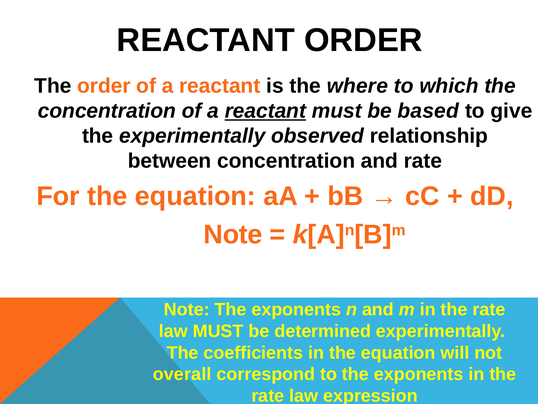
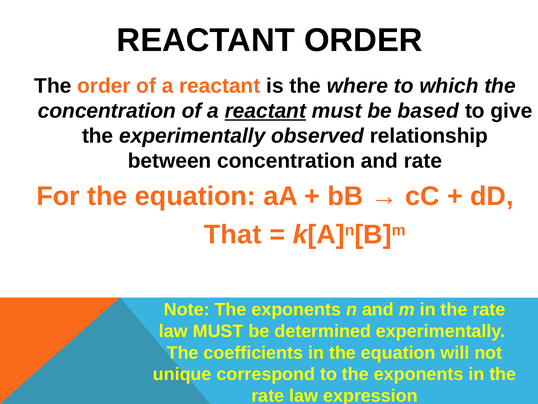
Note at (233, 234): Note -> That
overall: overall -> unique
